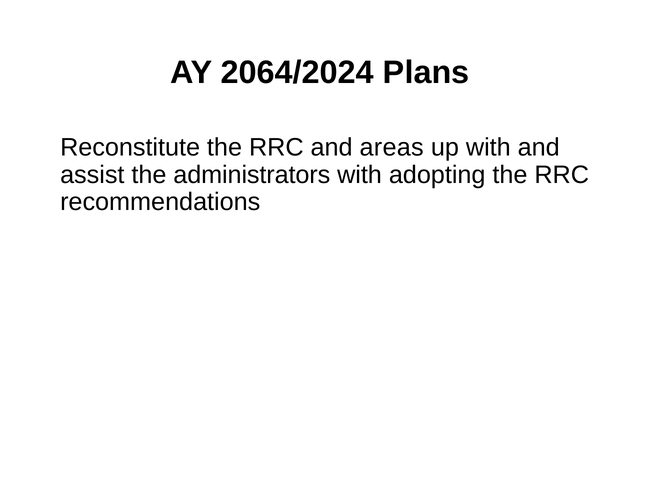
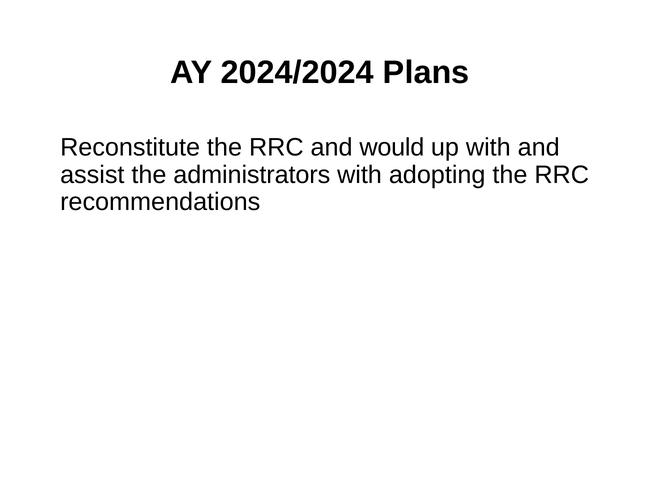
2064/2024: 2064/2024 -> 2024/2024
areas: areas -> would
